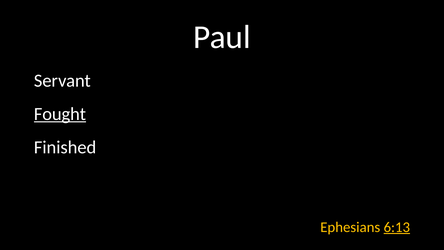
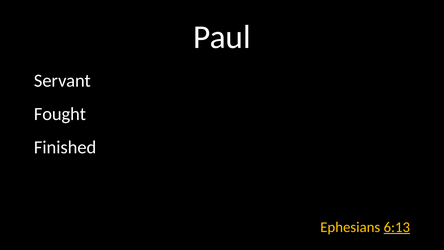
Fought underline: present -> none
